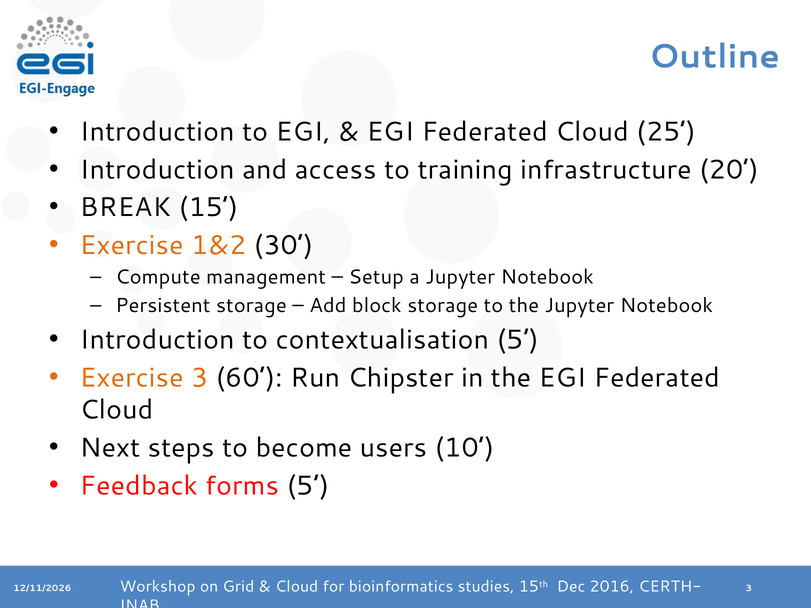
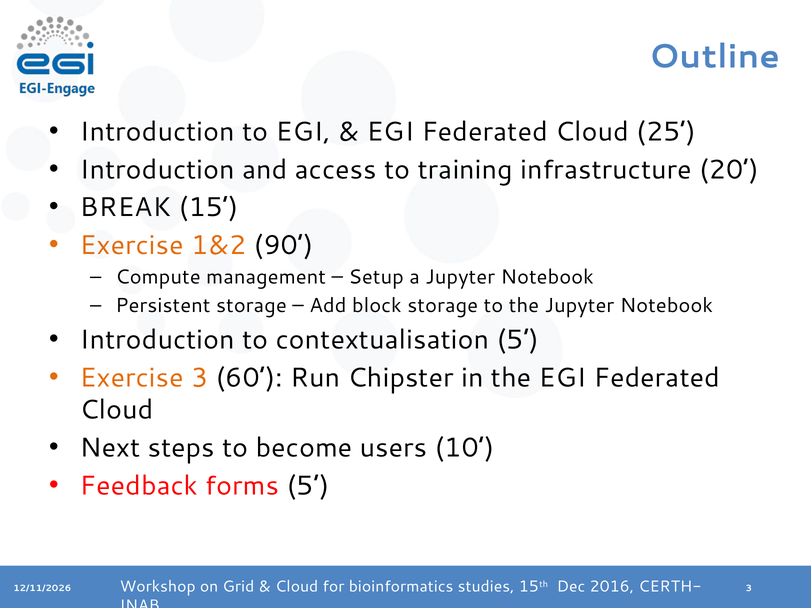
30: 30 -> 90
